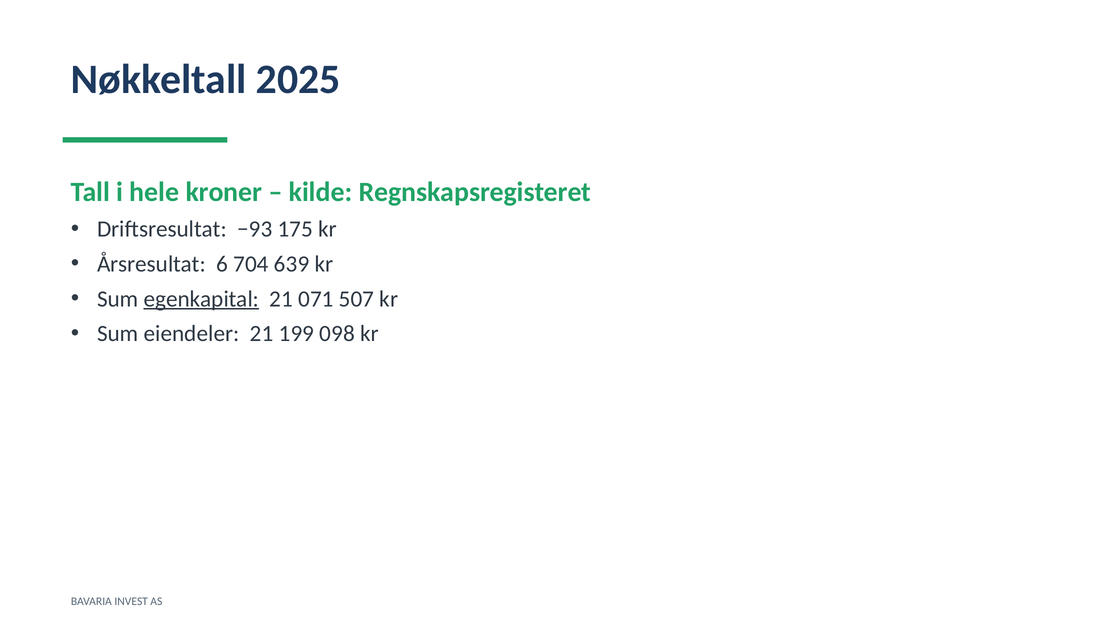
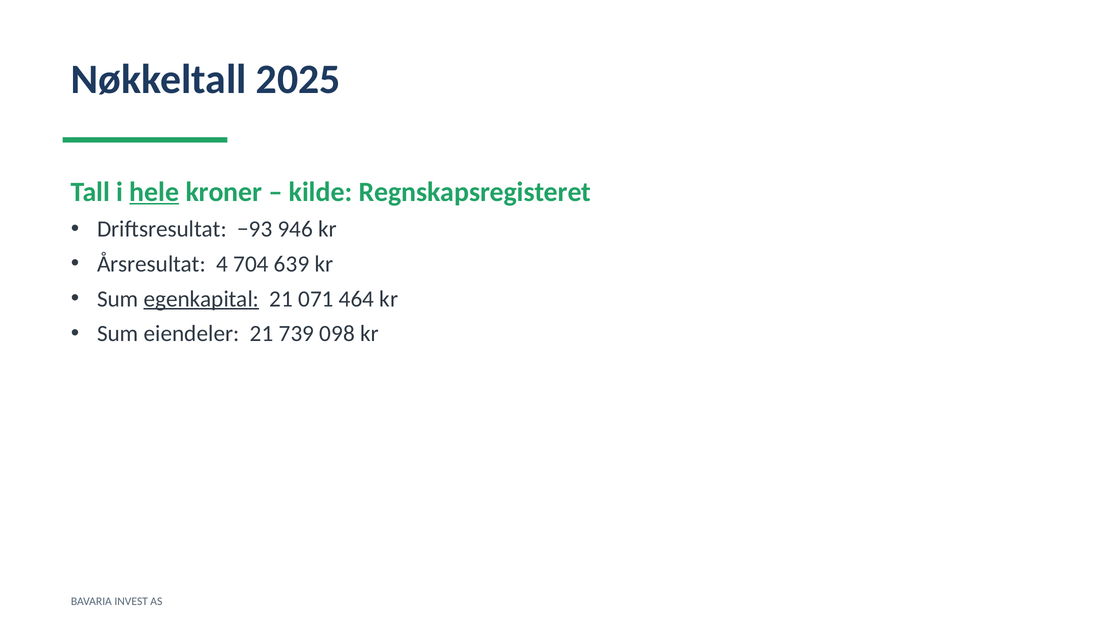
hele underline: none -> present
175: 175 -> 946
6: 6 -> 4
507: 507 -> 464
199: 199 -> 739
